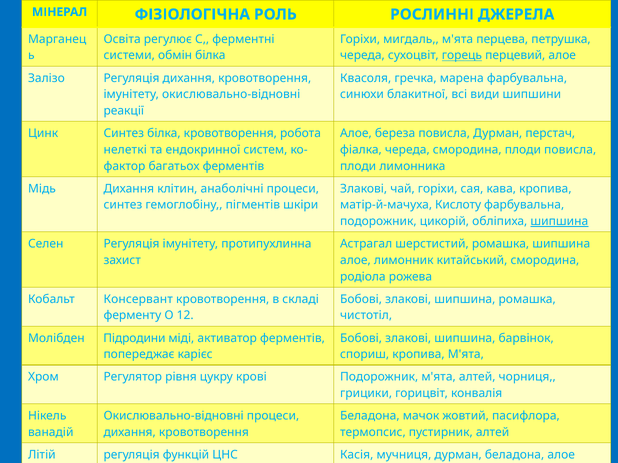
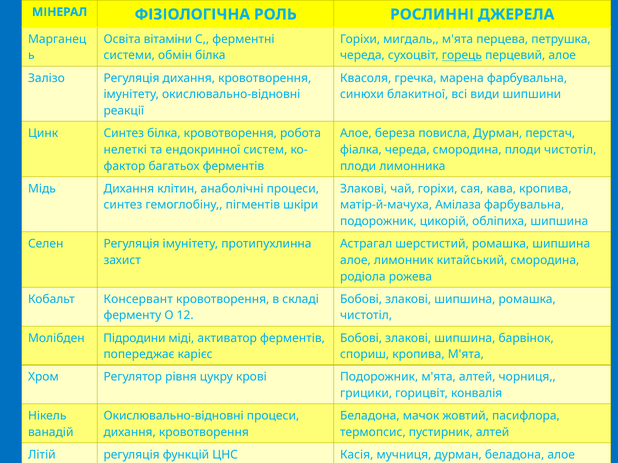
регулює: регулює -> вітаміни
плоди повисла: повисла -> чистотіл
Кислоту: Кислоту -> Амілаза
шипшина at (559, 222) underline: present -> none
